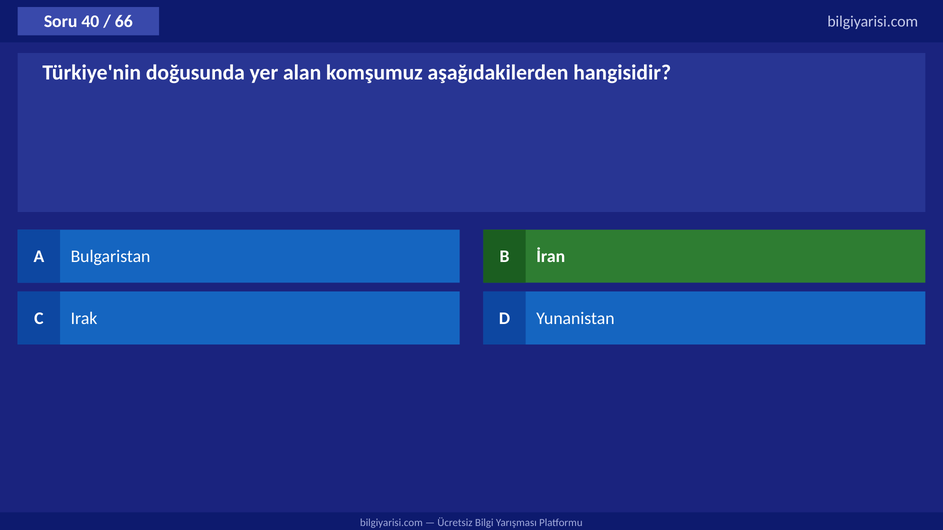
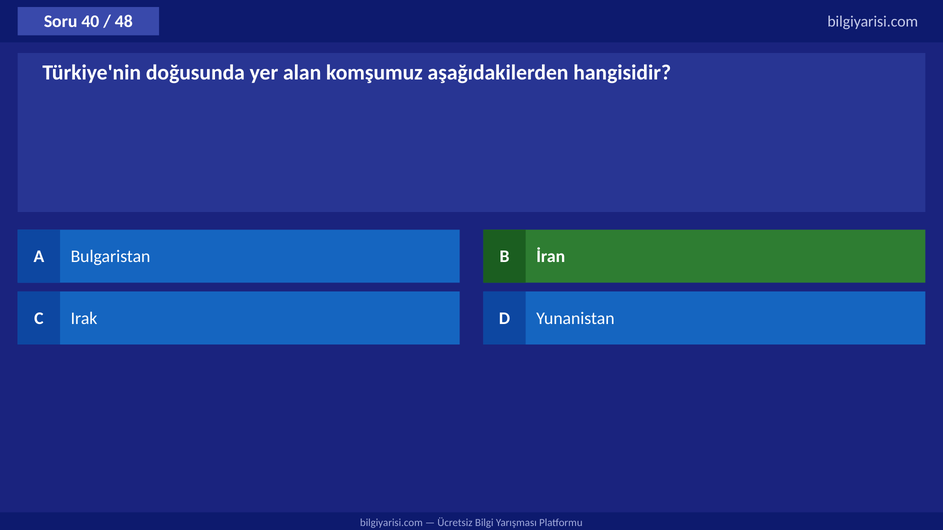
66: 66 -> 48
